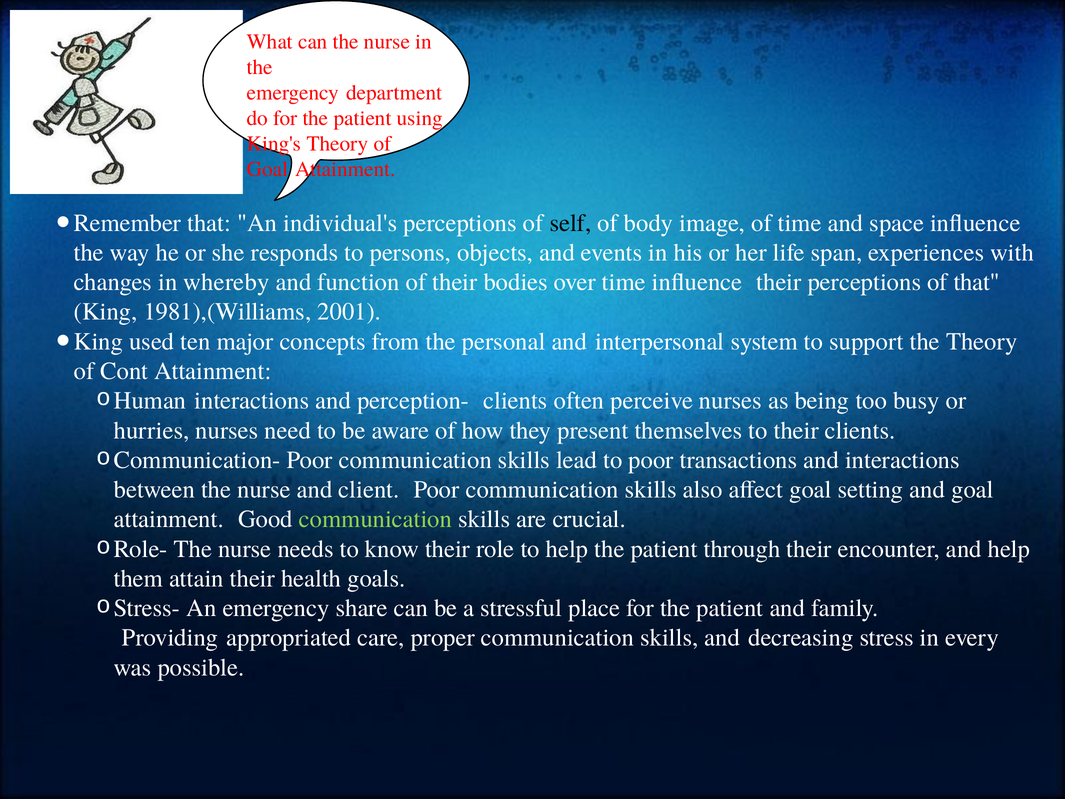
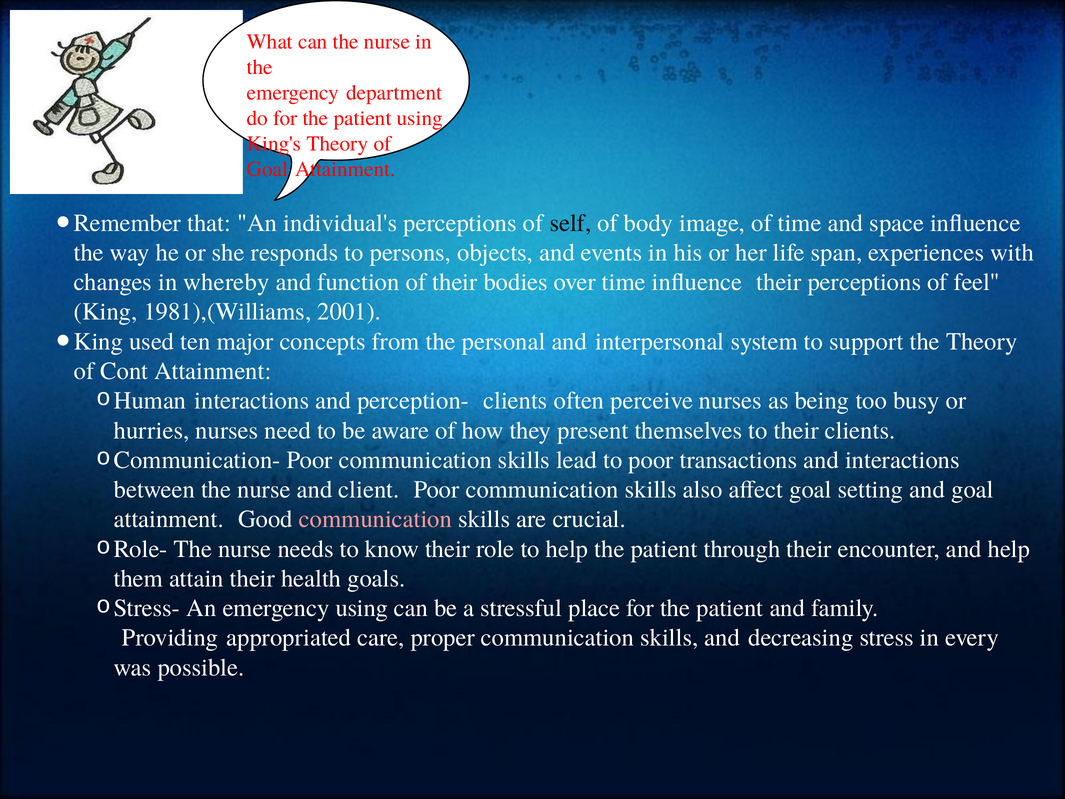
of that: that -> feel
communication at (376, 519) colour: light green -> pink
emergency share: share -> using
